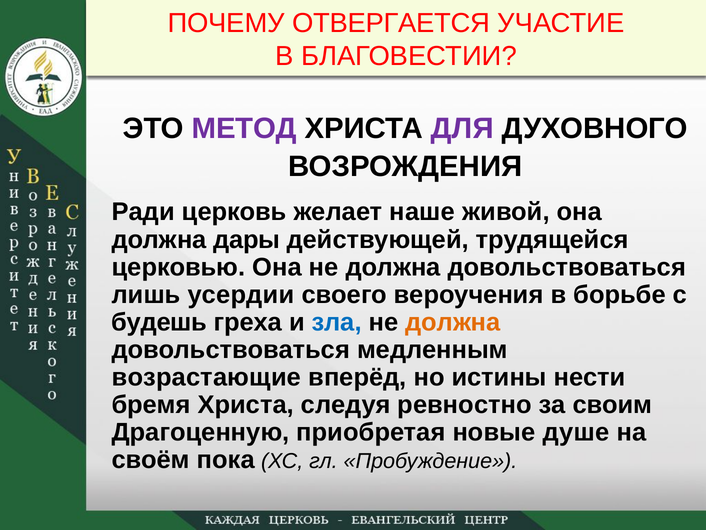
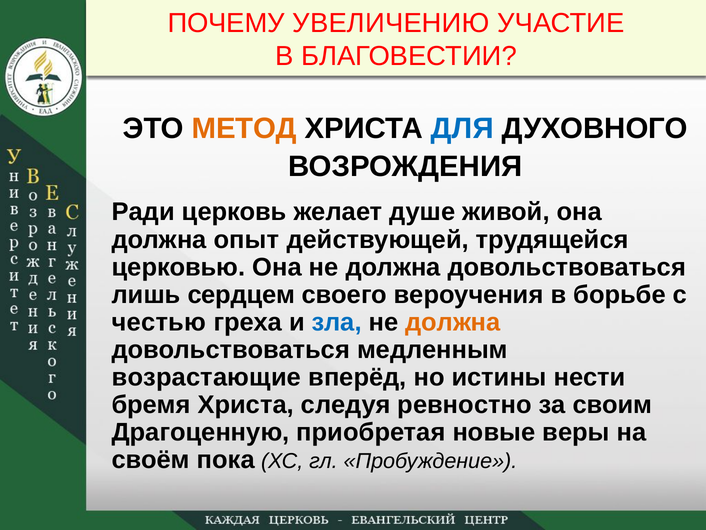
ОТВЕРГАЕТСЯ: ОТВЕРГАЕТСЯ -> УВЕЛИЧЕНИЮ
МЕТОД colour: purple -> orange
ДЛЯ colour: purple -> blue
наше: наше -> душе
дары: дары -> опыт
усердии: усердии -> сердцем
будешь: будешь -> честью
душе: душе -> веры
